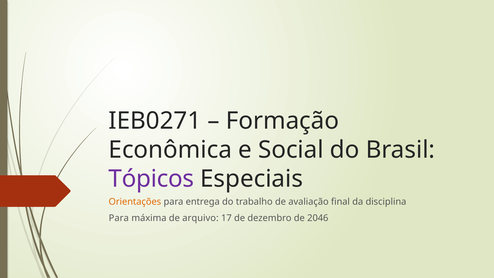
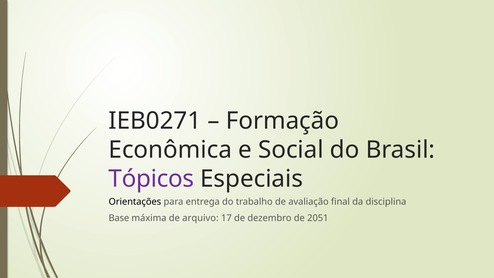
Orientações colour: orange -> black
Para at (119, 218): Para -> Base
2046: 2046 -> 2051
